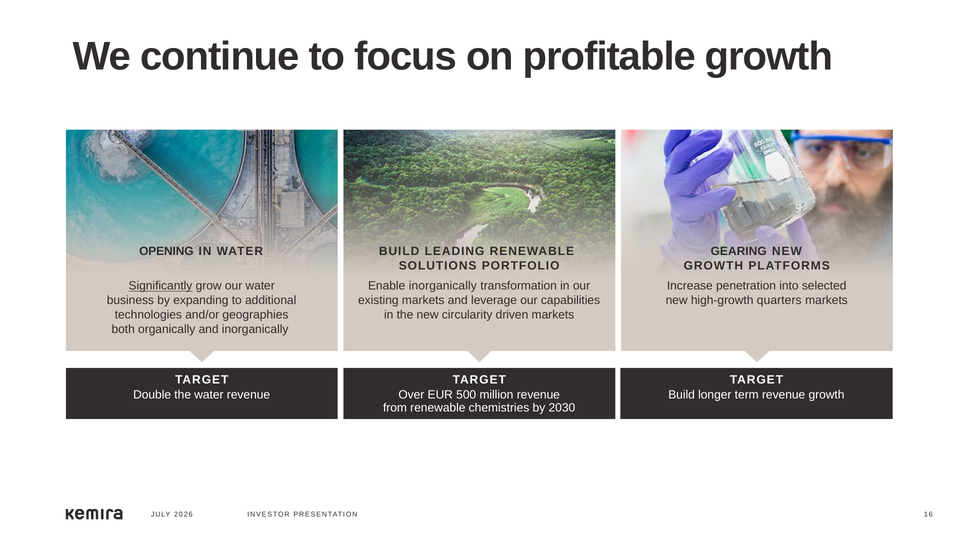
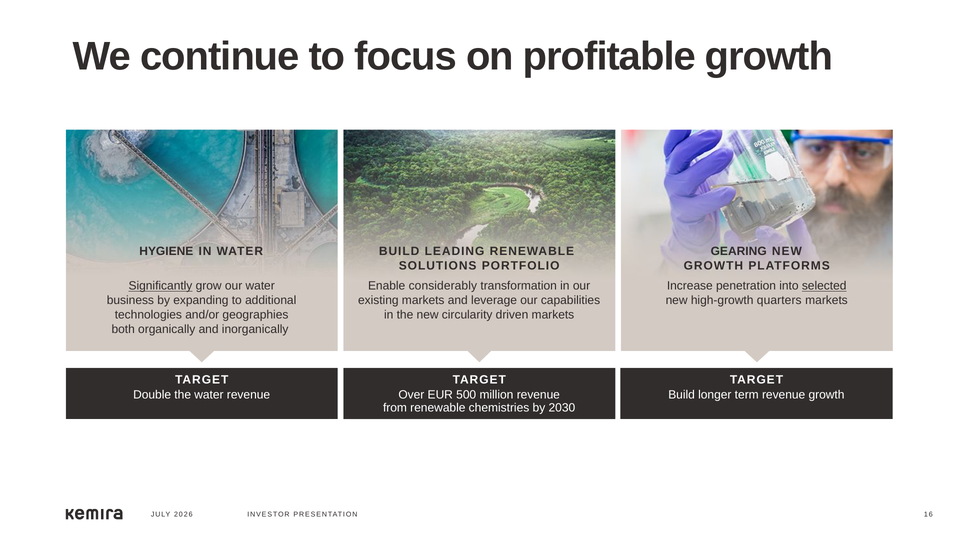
OPENING: OPENING -> HYGIENE
Enable inorganically: inorganically -> considerably
selected underline: none -> present
